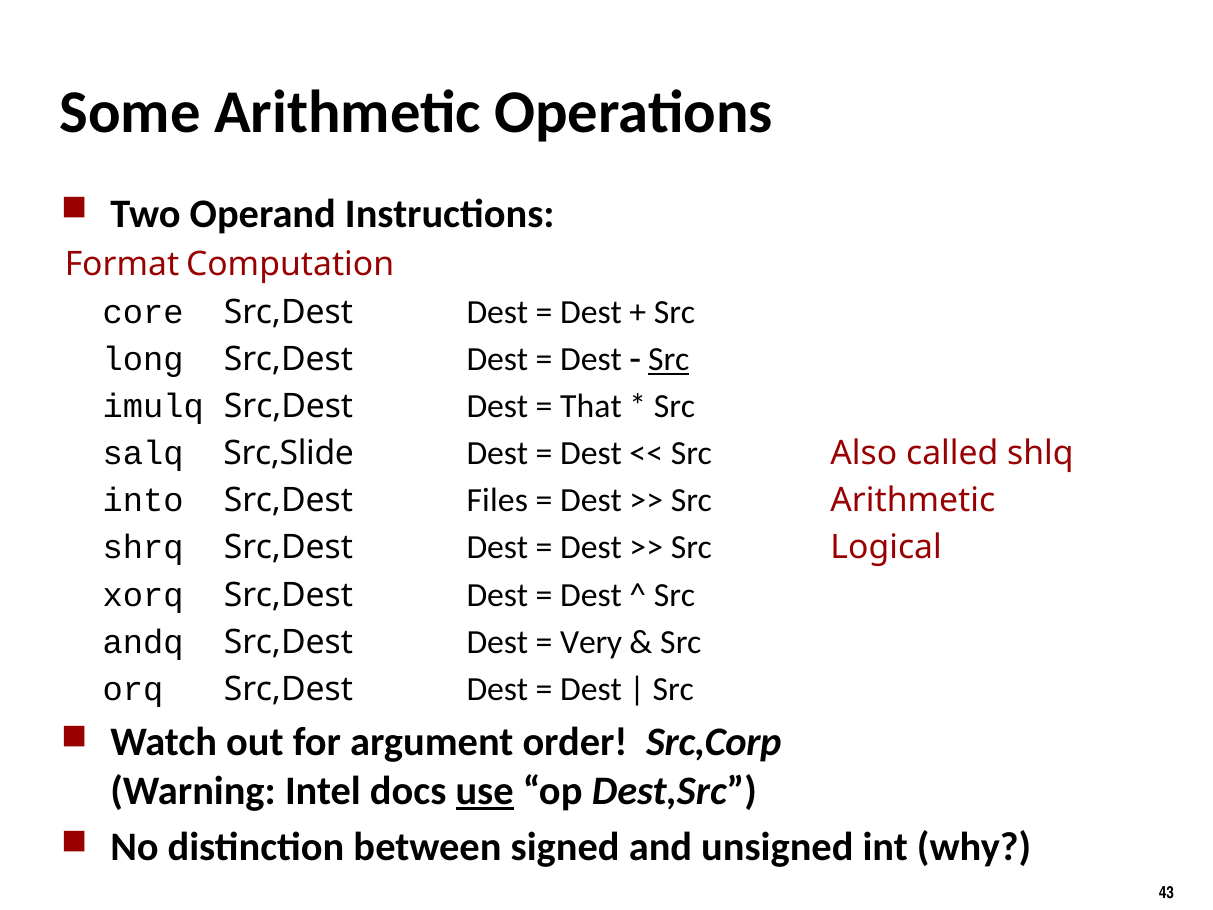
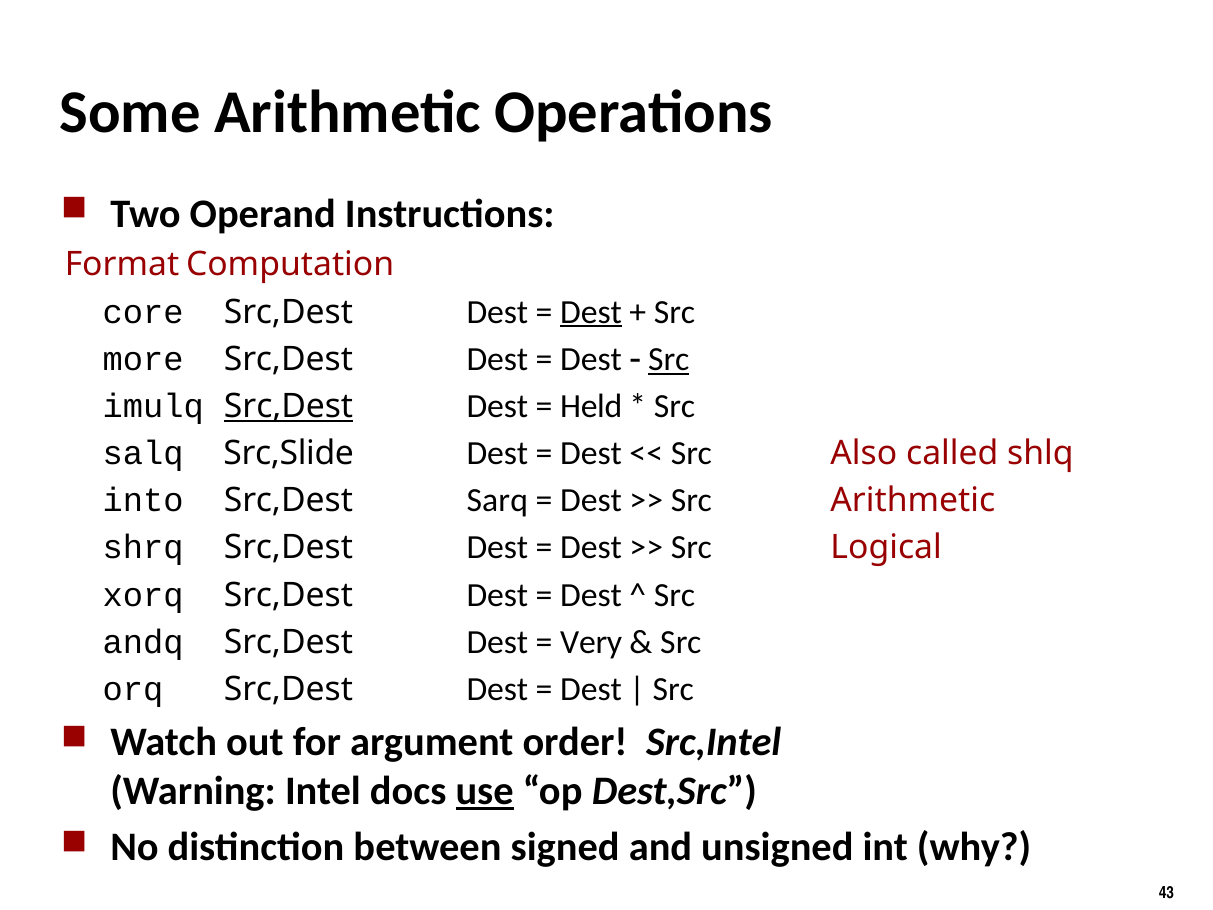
Dest at (591, 312) underline: none -> present
long: long -> more
Src,Dest at (289, 406) underline: none -> present
That: That -> Held
Files: Files -> Sarq
Src,Corp: Src,Corp -> Src,Intel
